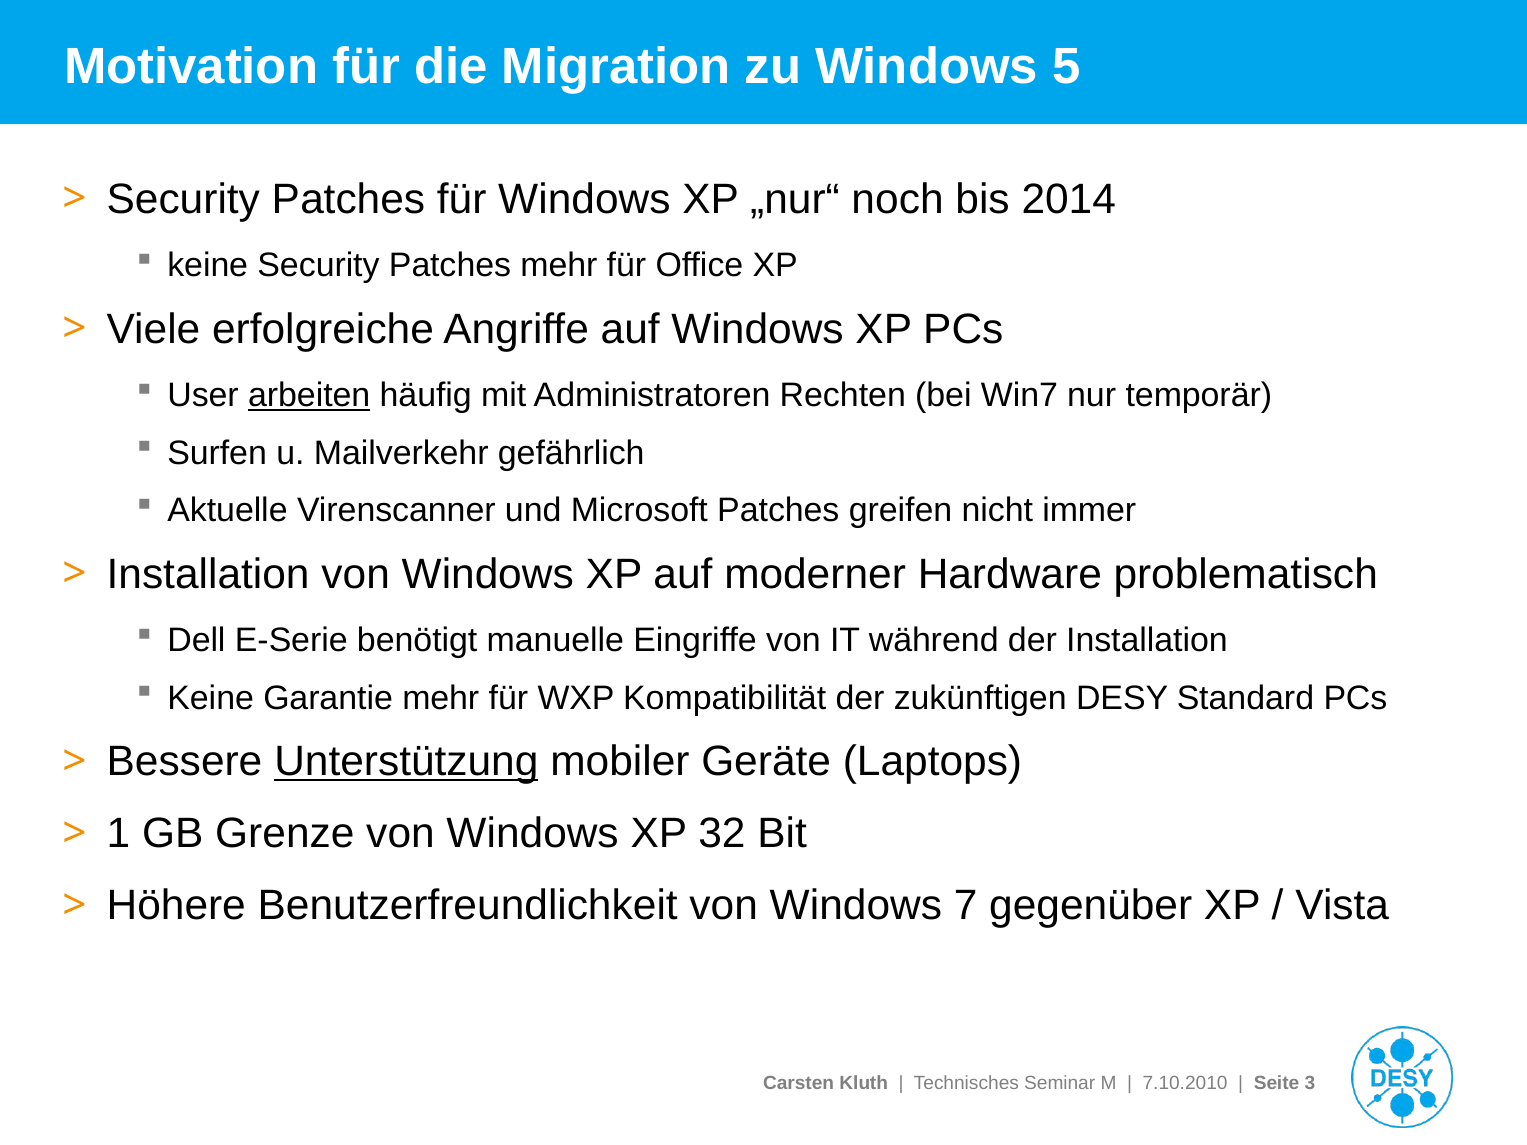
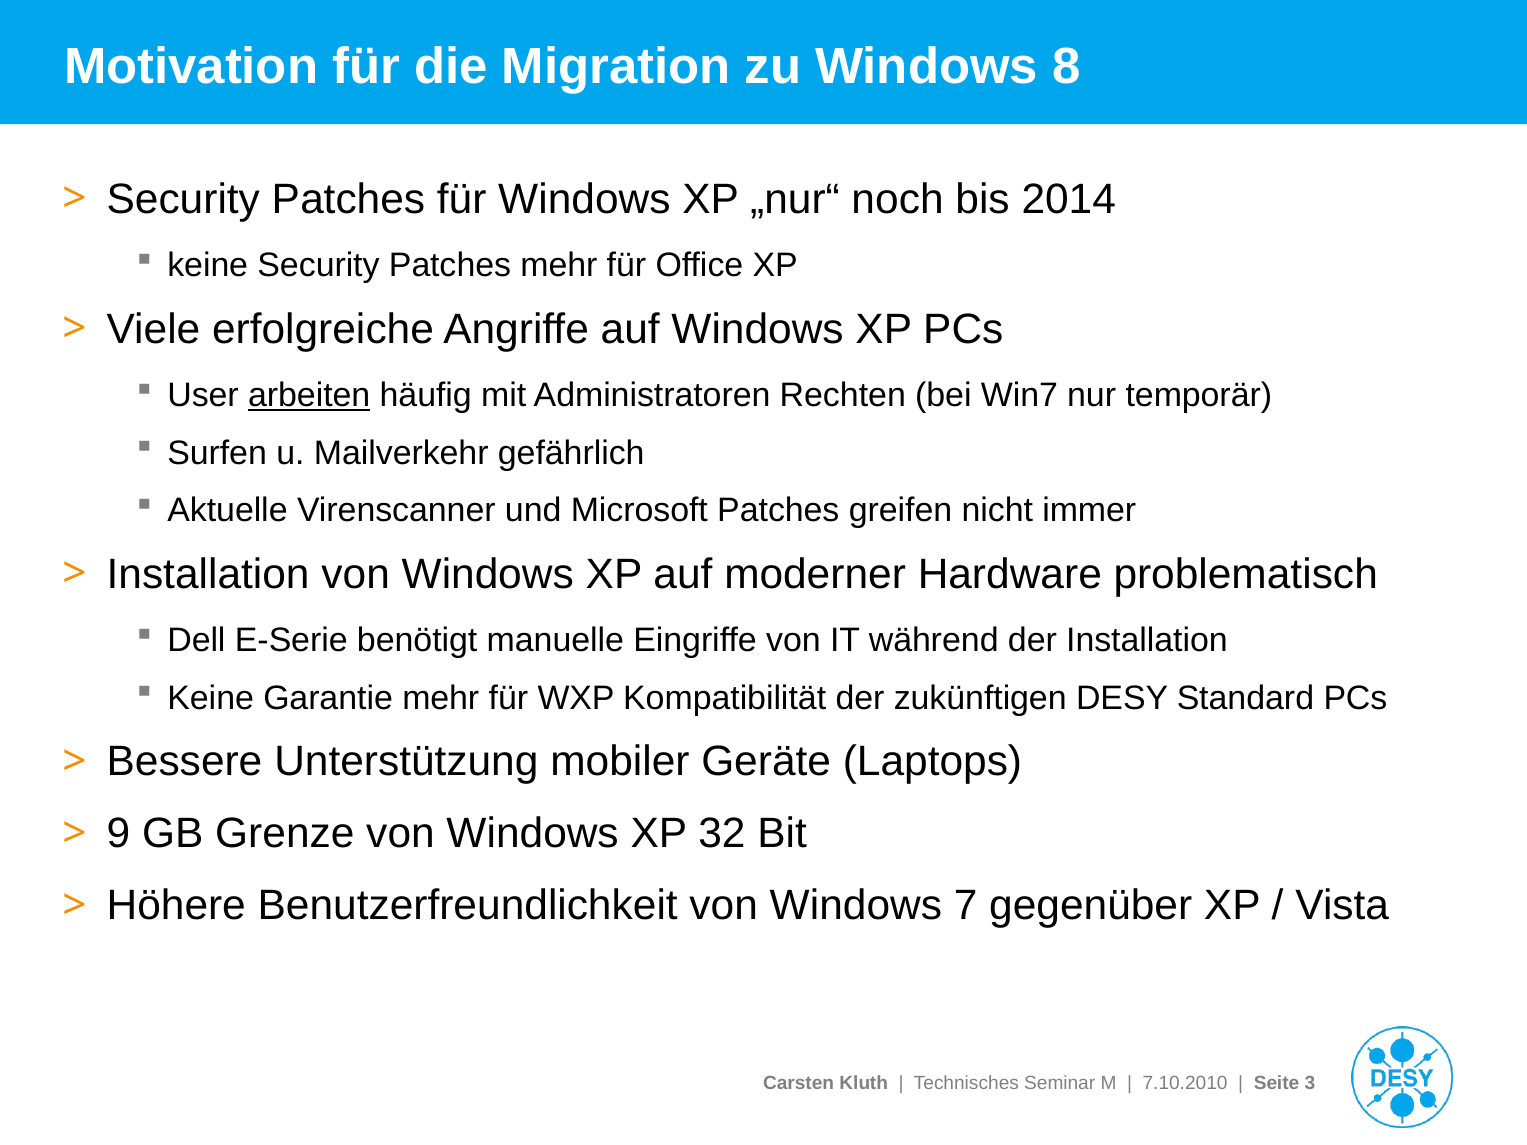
5: 5 -> 8
Unterstützung underline: present -> none
1: 1 -> 9
